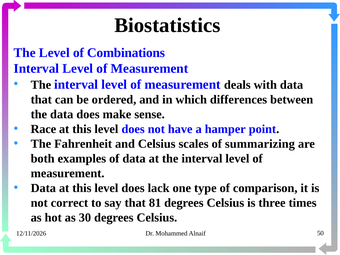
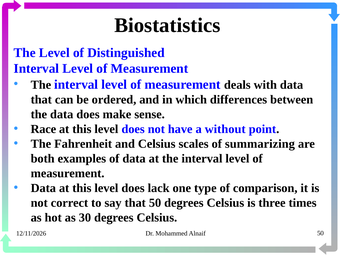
Combinations: Combinations -> Distinguished
hamper: hamper -> without
that 81: 81 -> 50
